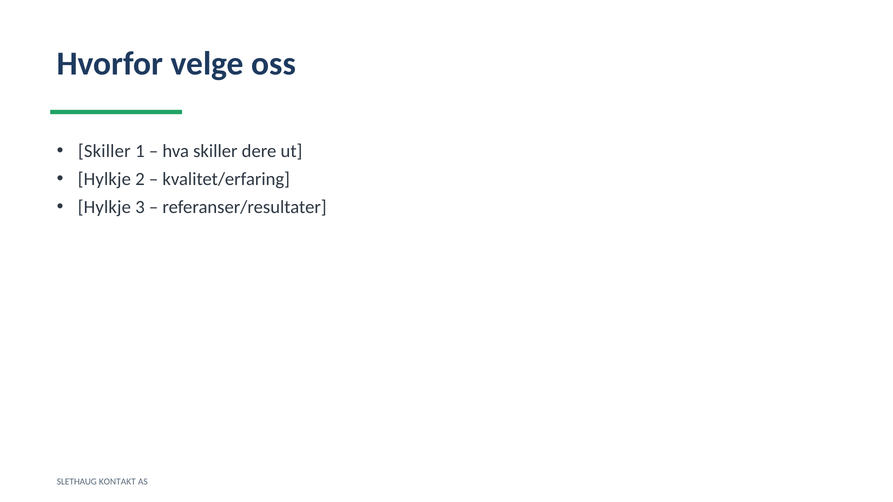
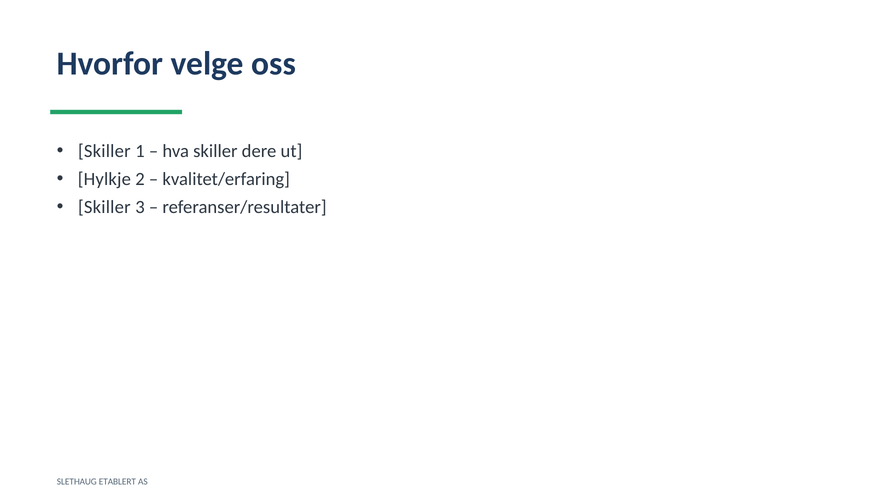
Hylkje at (104, 207): Hylkje -> Skiller
KONTAKT: KONTAKT -> ETABLERT
